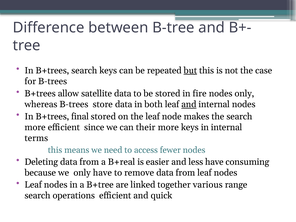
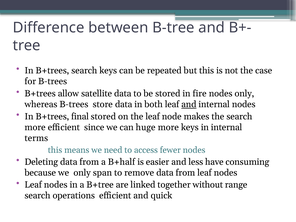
but underline: present -> none
their: their -> huge
B+real: B+real -> B+half
only have: have -> span
various: various -> without
